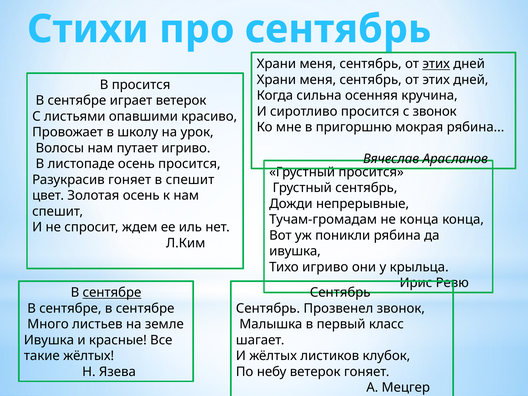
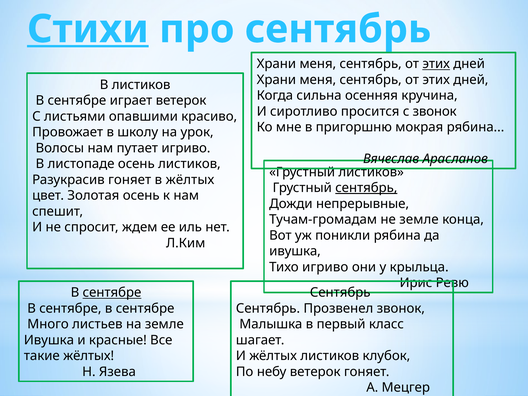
Стихи underline: none -> present
В просится: просится -> листиков
осень просится: просится -> листиков
Грустный просится: просится -> листиков
в спешит: спешит -> жёлтых
сентябрь at (366, 188) underline: none -> present
не конца: конца -> земле
